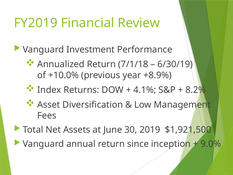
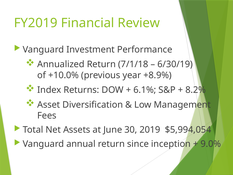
4.1%: 4.1% -> 6.1%
$1,921,500: $1,921,500 -> $5,994,054
